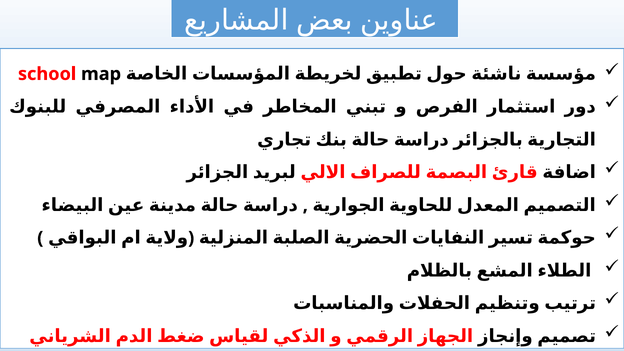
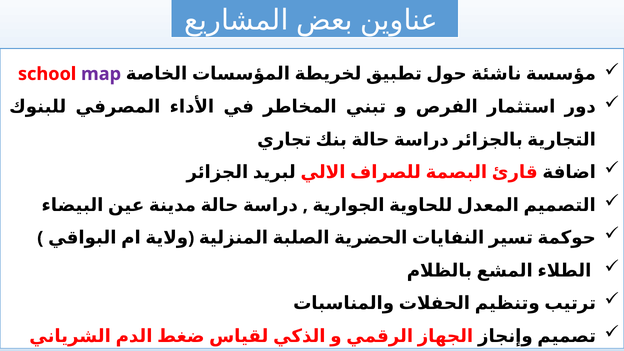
map colour: black -> purple
